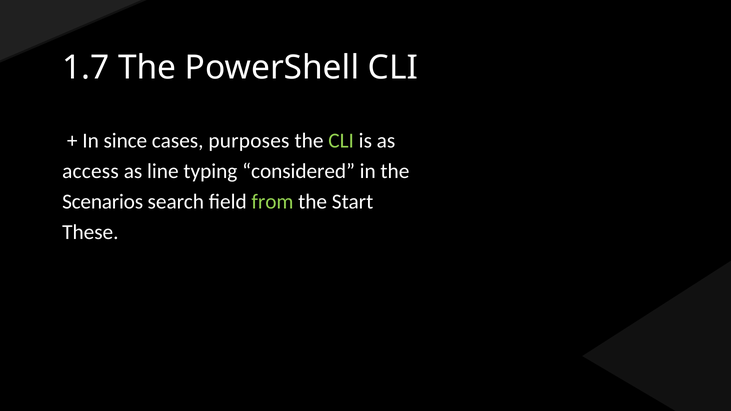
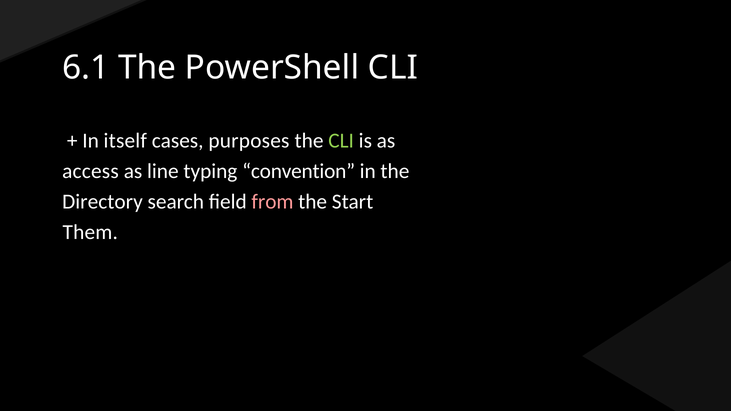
1.7: 1.7 -> 6.1
since: since -> itself
considered: considered -> convention
Scenarios: Scenarios -> Directory
from colour: light green -> pink
These: These -> Them
